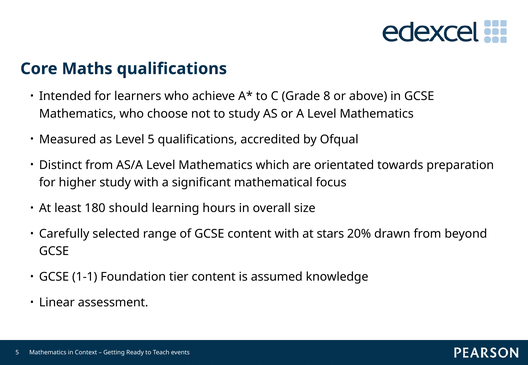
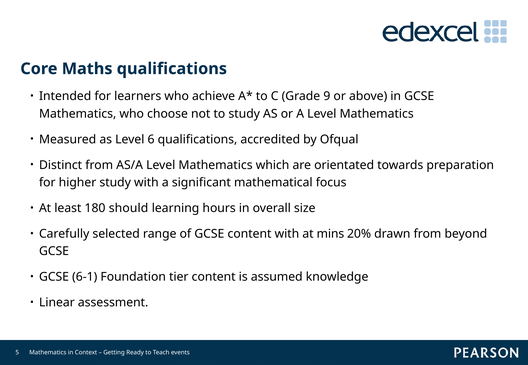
8: 8 -> 9
Level 5: 5 -> 6
stars: stars -> mins
1-1: 1-1 -> 6-1
